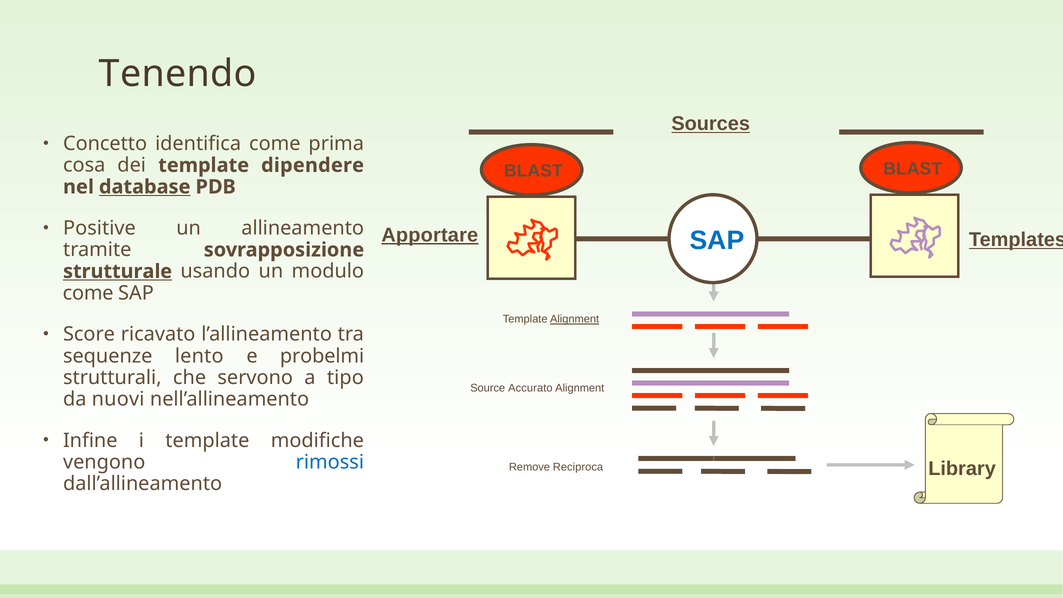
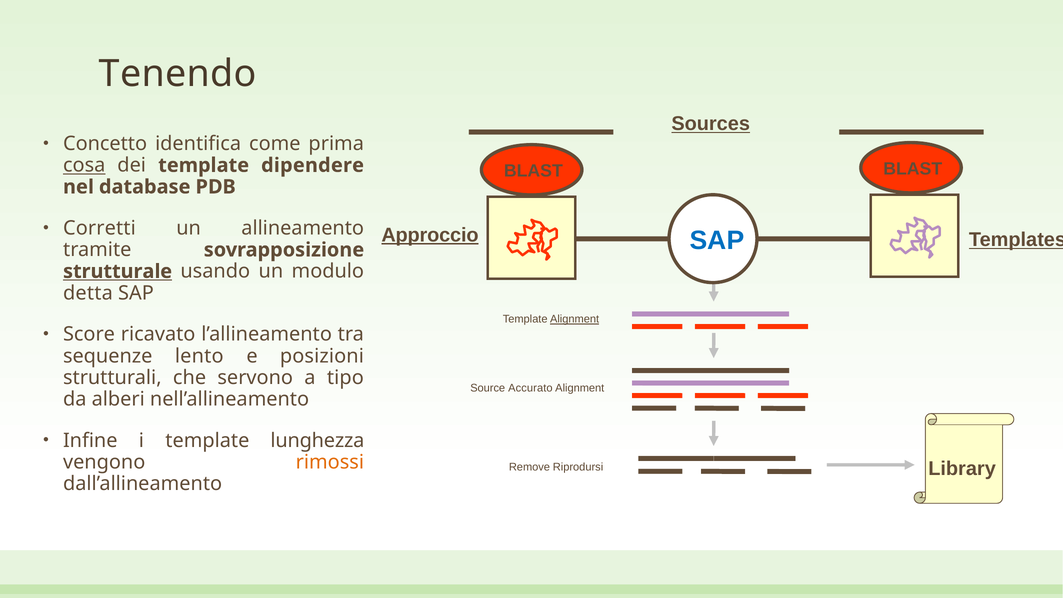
cosa underline: none -> present
database underline: present -> none
Positive: Positive -> Corretti
Apportare: Apportare -> Approccio
come at (88, 293): come -> detta
probelmi: probelmi -> posizioni
nuovi: nuovi -> alberi
modifiche: modifiche -> lunghezza
rimossi colour: blue -> orange
Reciproca: Reciproca -> Riprodursi
